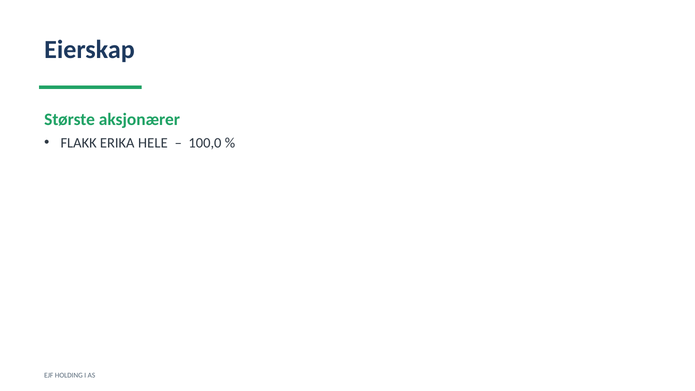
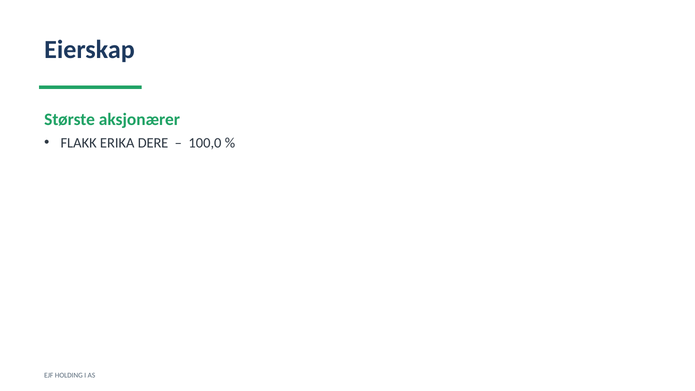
HELE: HELE -> DERE
